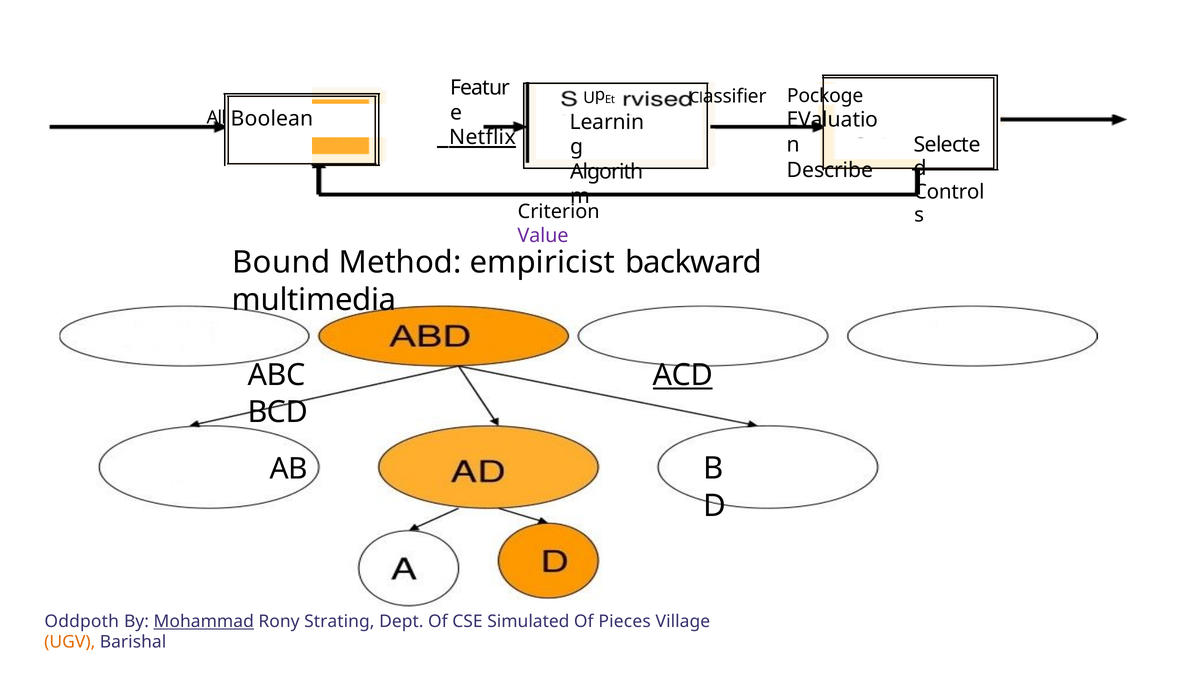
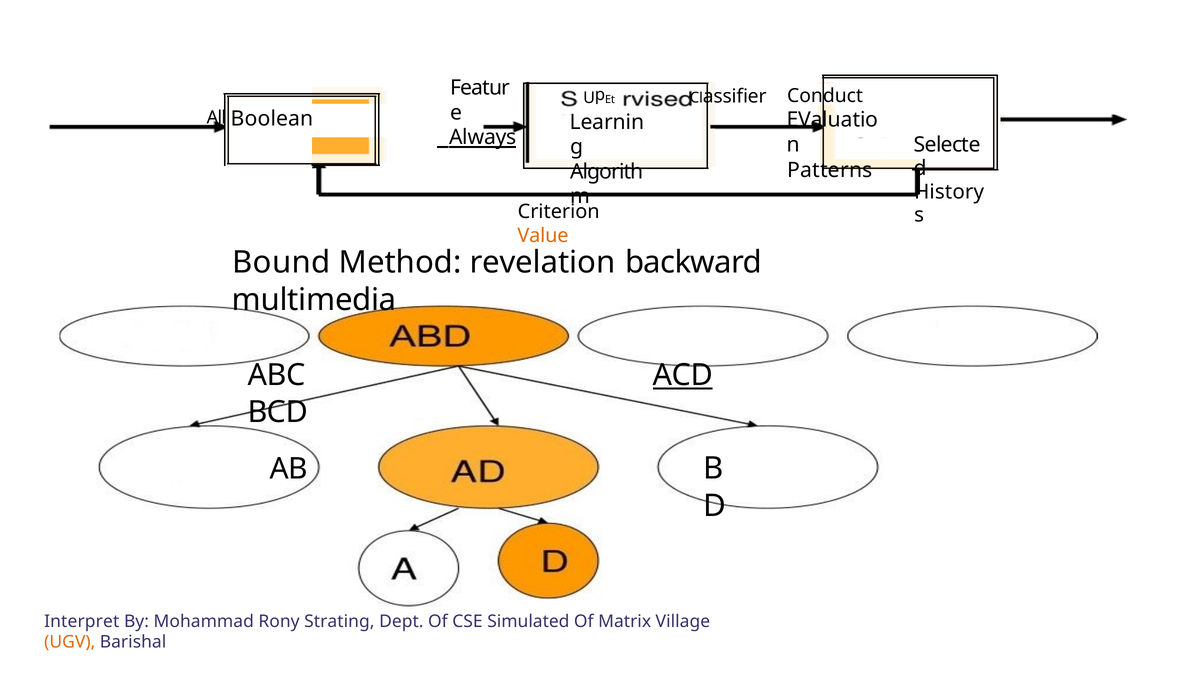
Pockoge: Pockoge -> Conduct
Netflix: Netflix -> Always
Describe: Describe -> Patterns
Control: Control -> History
Value colour: purple -> orange
empiricist: empiricist -> revelation
Oddpoth: Oddpoth -> Interpret
Mohammad underline: present -> none
Pieces: Pieces -> Matrix
